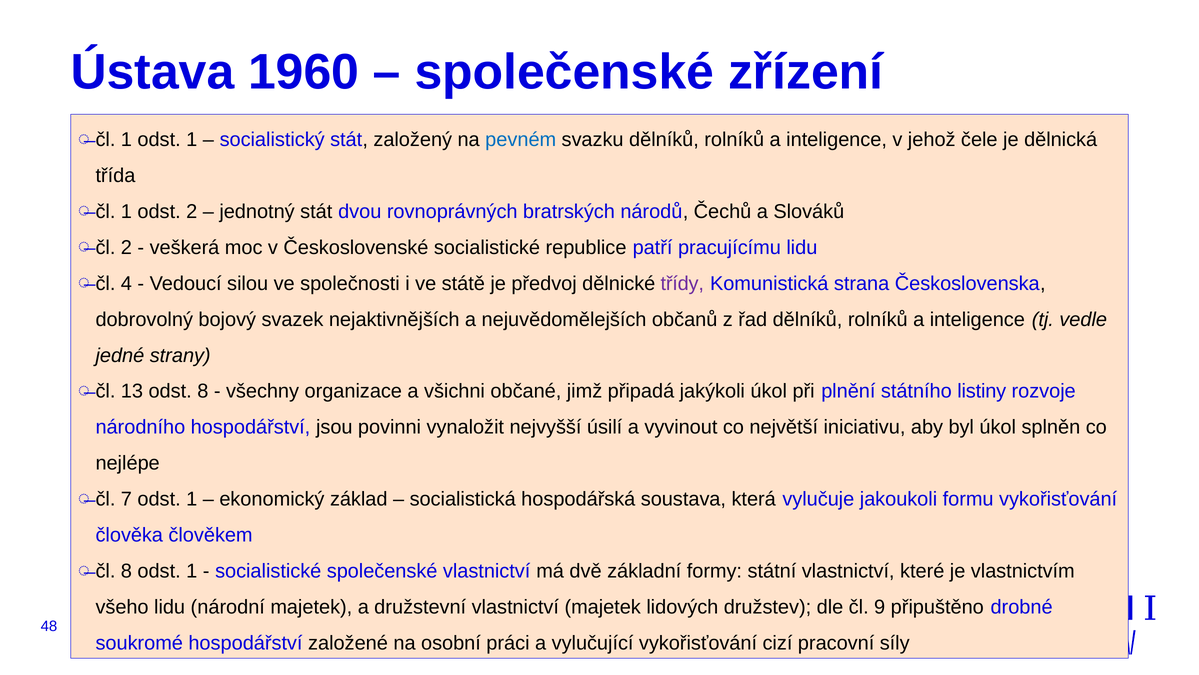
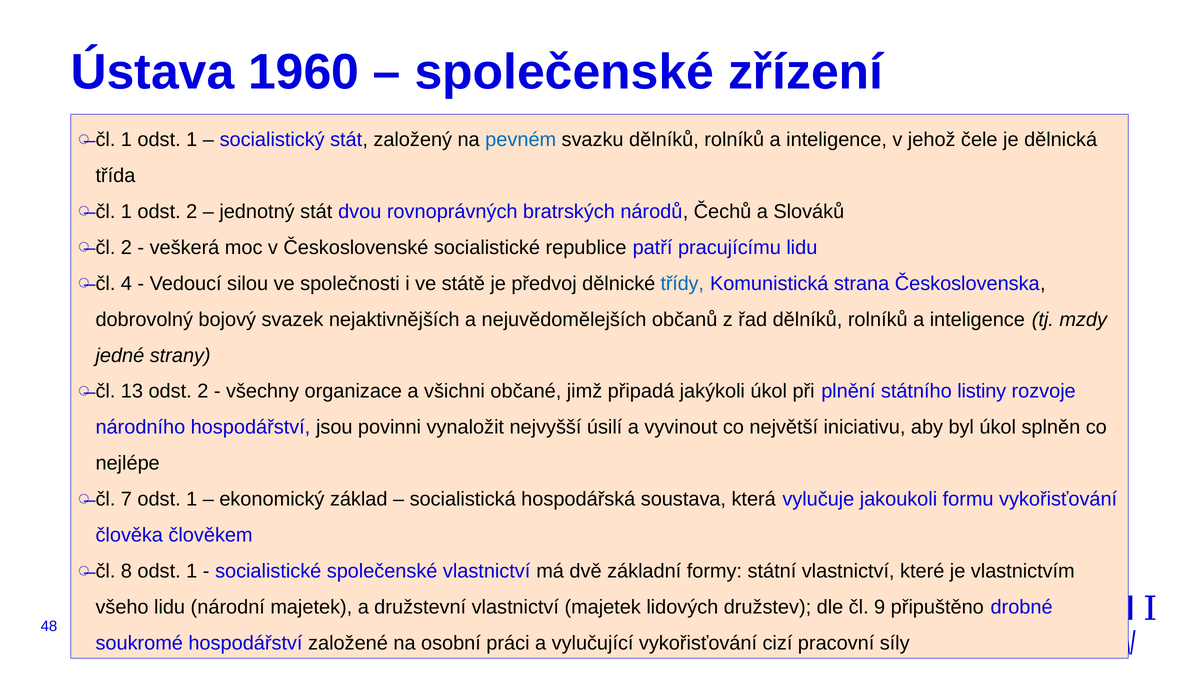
třídy colour: purple -> blue
vedle: vedle -> mzdy
13 odst 8: 8 -> 2
